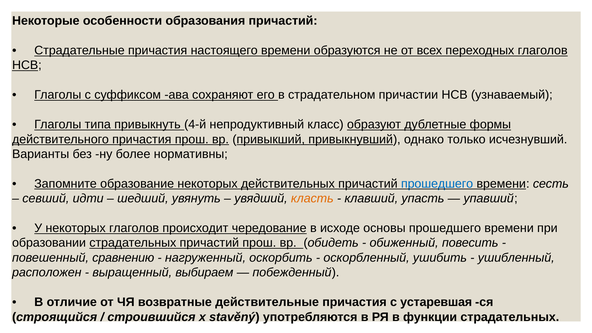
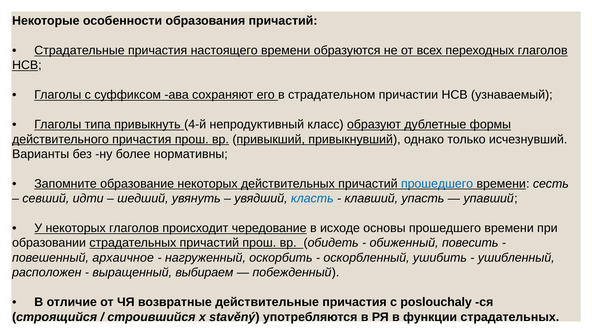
класть colour: orange -> blue
сравнению: сравнению -> архаичное
устаревшая: устаревшая -> poslouchaly
